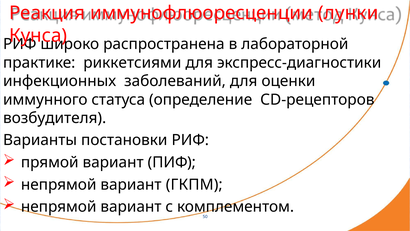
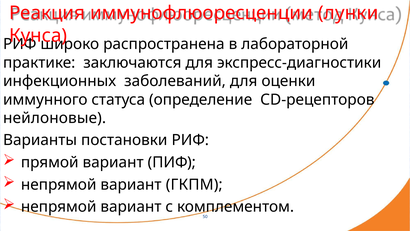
риккетсиями: риккетсиями -> заключаются
возбудителя: возбудителя -> нейлоновые
